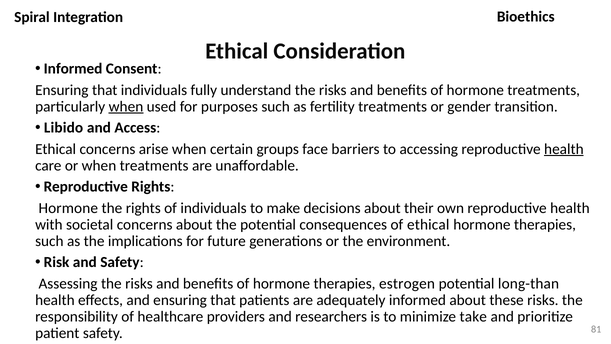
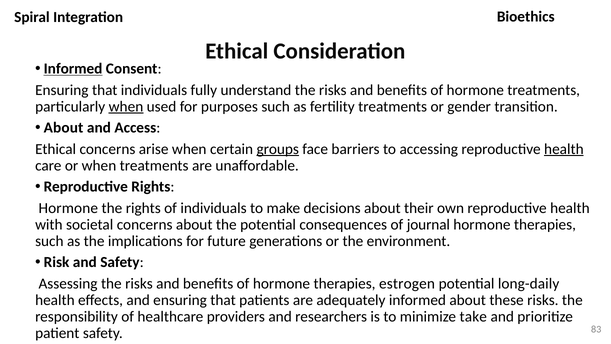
Informed at (73, 69) underline: none -> present
Libido at (64, 128): Libido -> About
groups underline: none -> present
of ethical: ethical -> journal
long-than: long-than -> long-daily
81: 81 -> 83
